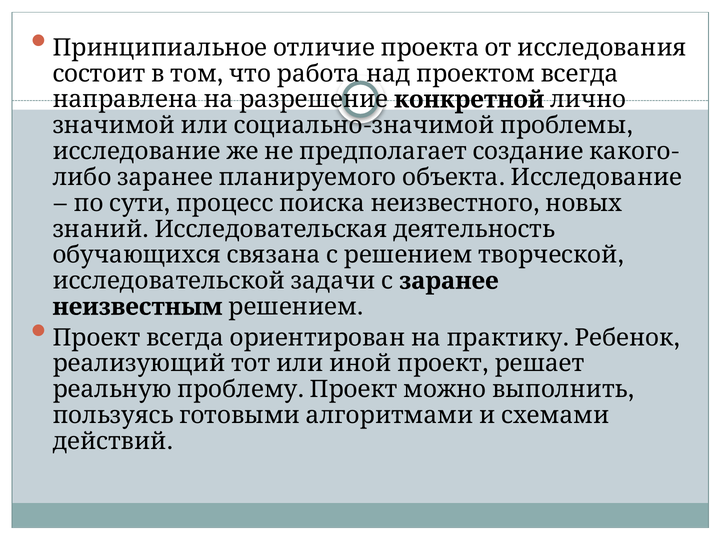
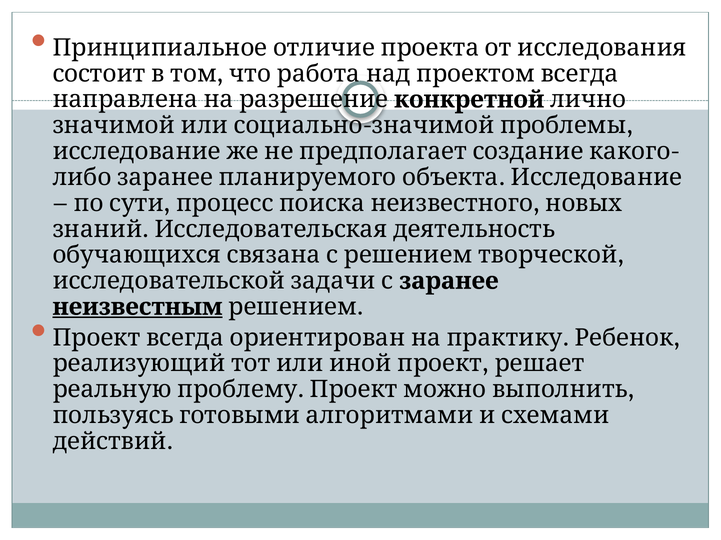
неизвестным underline: none -> present
